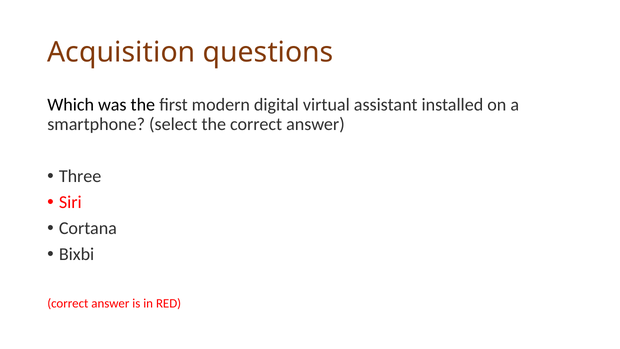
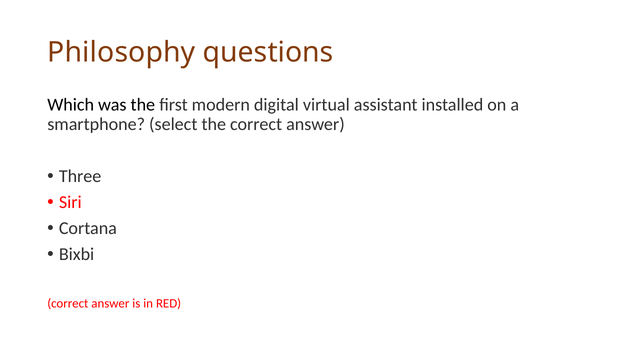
Acquisition: Acquisition -> Philosophy
